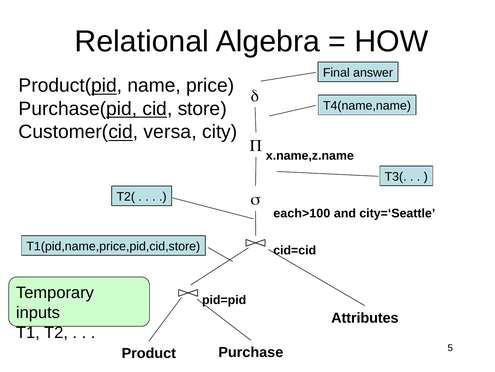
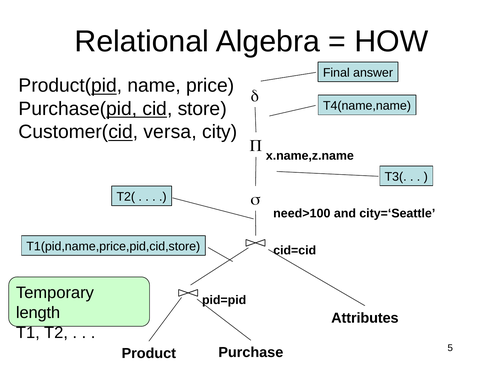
each>100: each>100 -> need>100
inputs: inputs -> length
